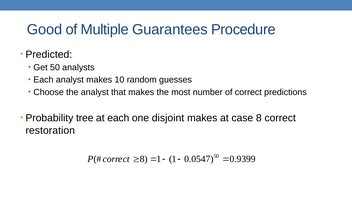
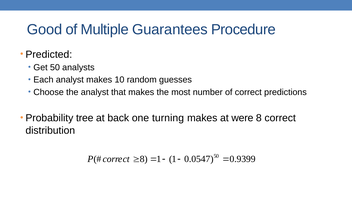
at each: each -> back
disjoint: disjoint -> turning
case: case -> were
restoration: restoration -> distribution
